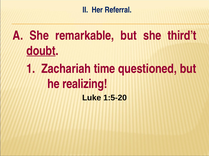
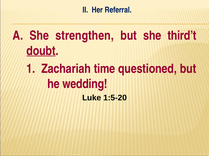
remarkable: remarkable -> strengthen
realizing: realizing -> wedding
